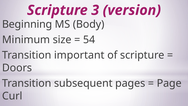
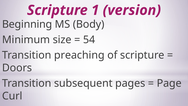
3: 3 -> 1
important: important -> preaching
